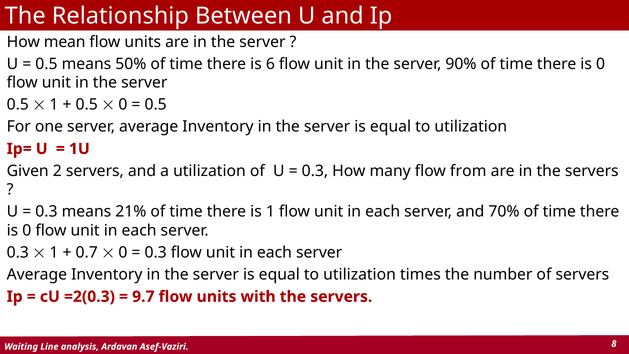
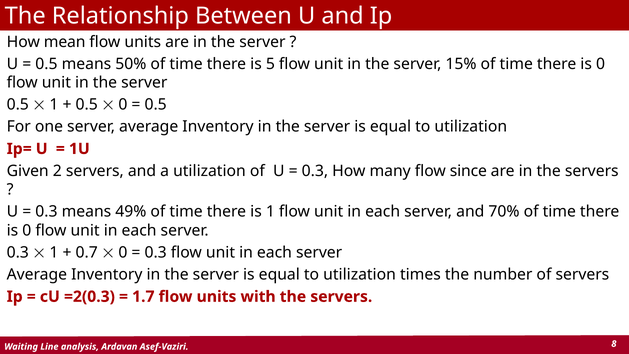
6: 6 -> 5
90%: 90% -> 15%
from: from -> since
21%: 21% -> 49%
9.7: 9.7 -> 1.7
